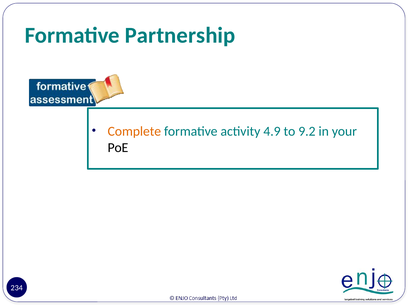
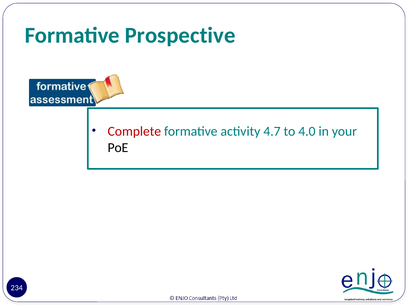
Partnership: Partnership -> Prospective
Complete colour: orange -> red
4.9: 4.9 -> 4.7
9.2: 9.2 -> 4.0
